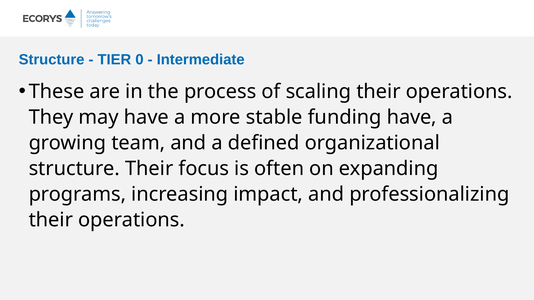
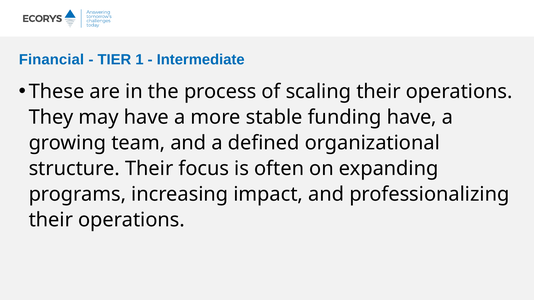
Structure at (52, 60): Structure -> Financial
0: 0 -> 1
